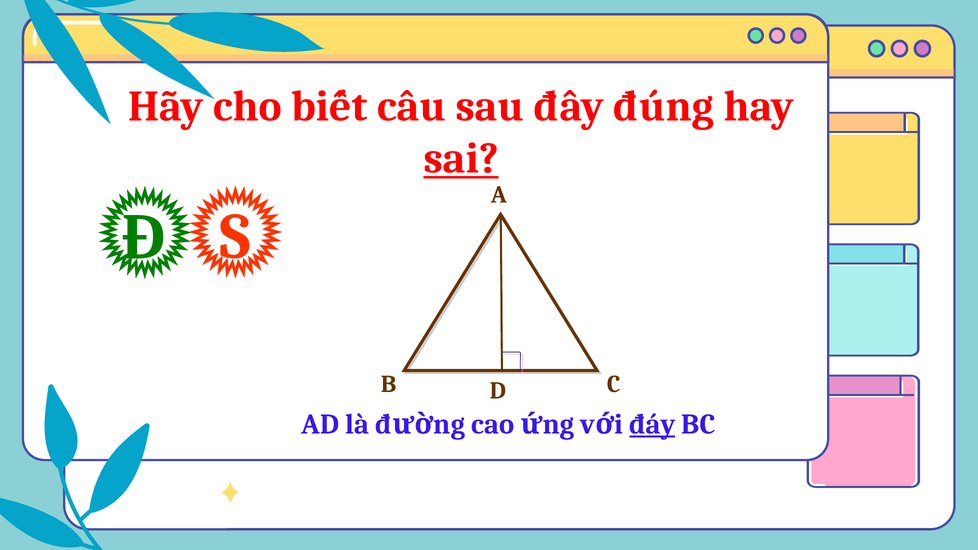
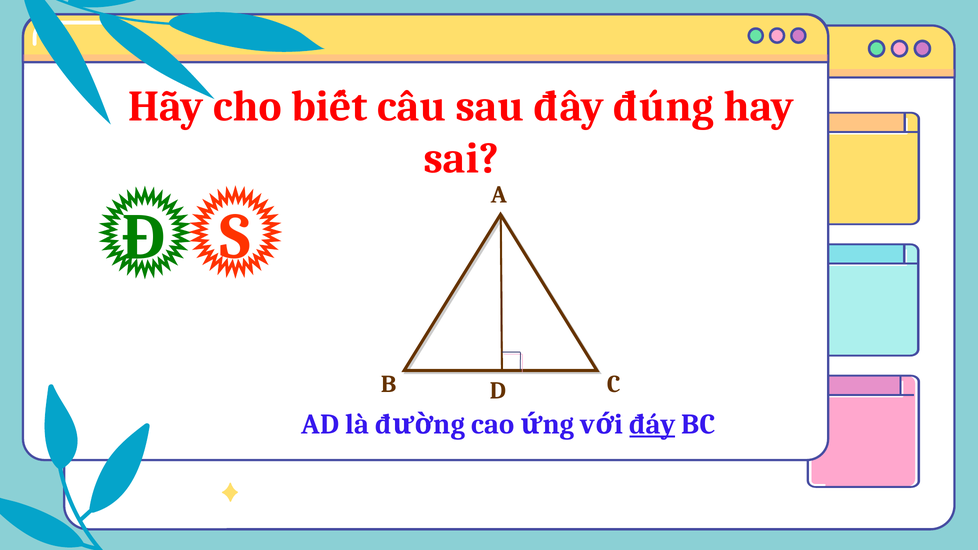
sai underline: present -> none
